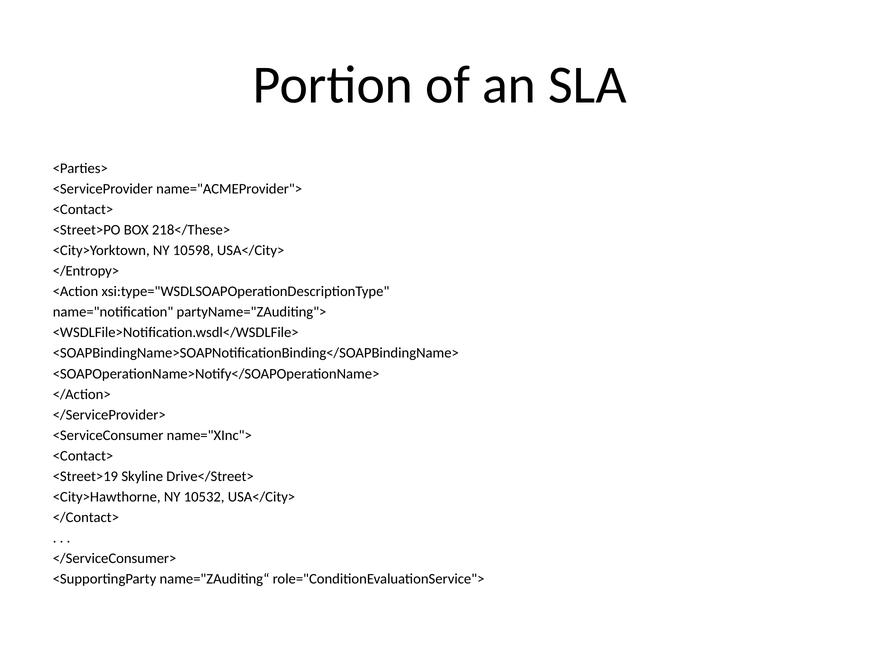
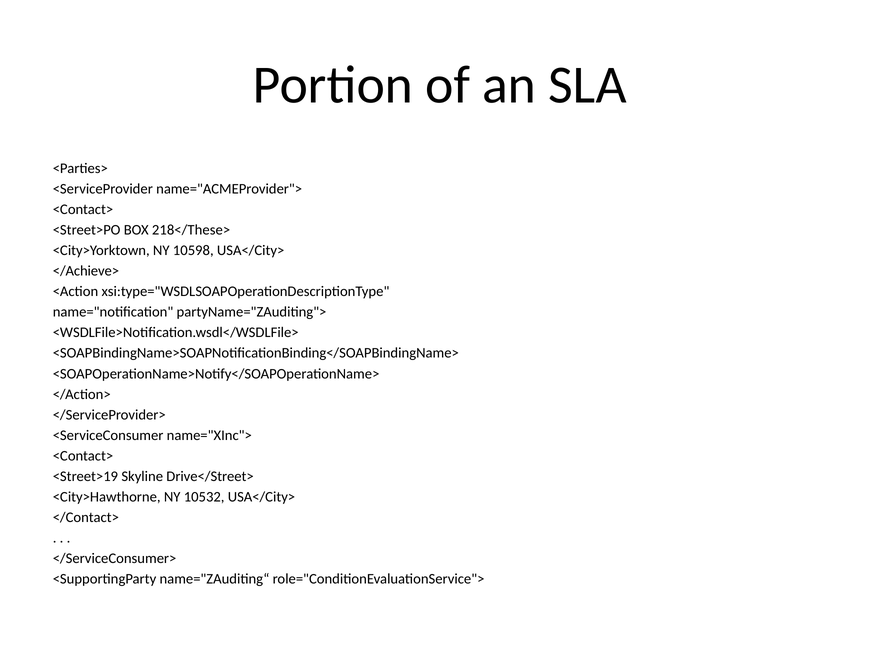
</Entropy>: </Entropy> -> </Achieve>
